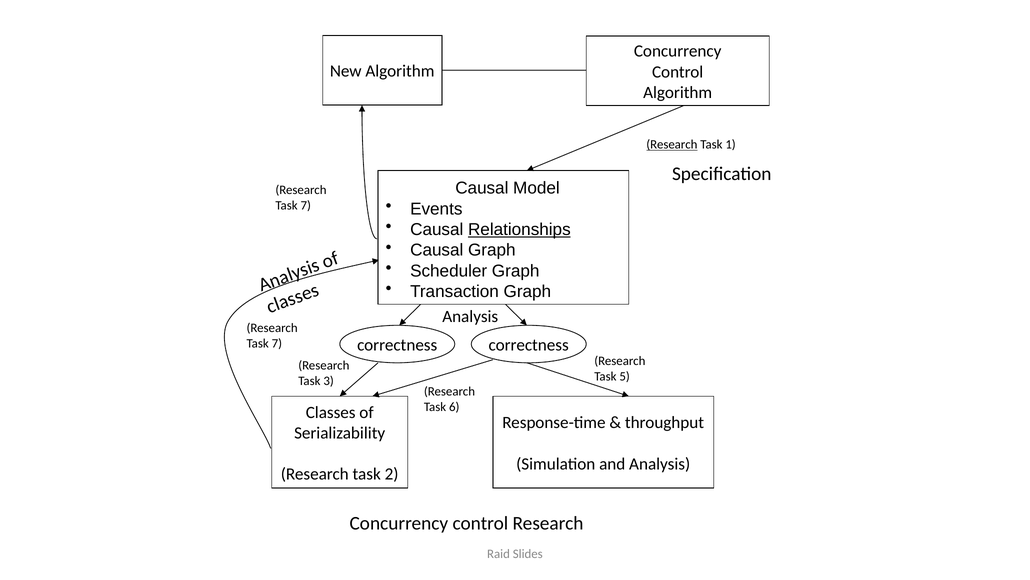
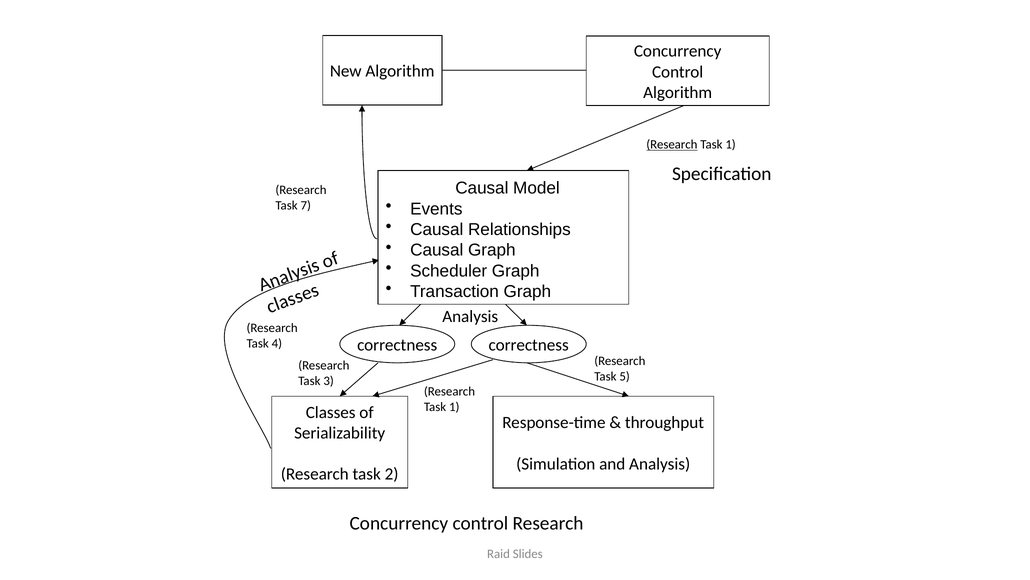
Relationships underline: present -> none
7 at (277, 343): 7 -> 4
6 at (454, 407): 6 -> 1
